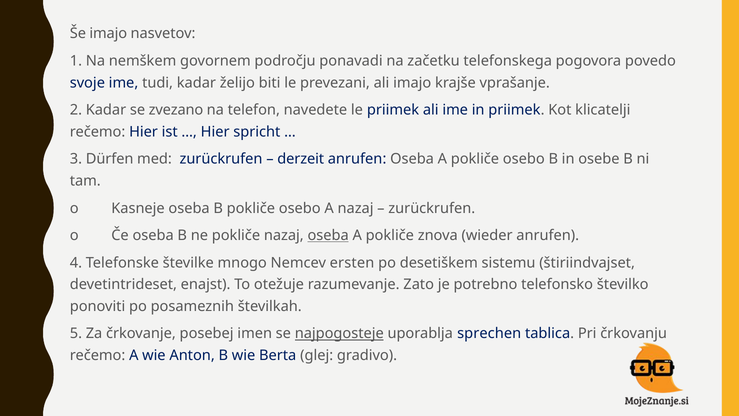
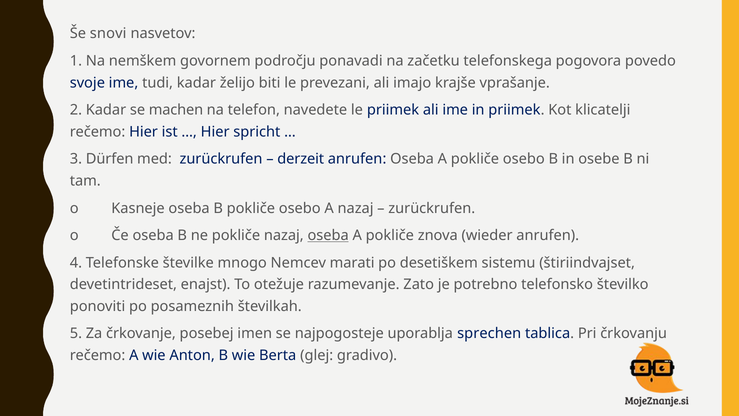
Še imajo: imajo -> snovi
zvezano: zvezano -> machen
ersten: ersten -> marati
najpogosteje underline: present -> none
